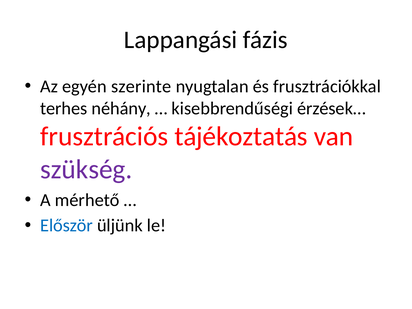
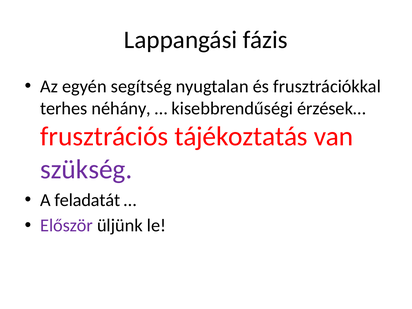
szerinte: szerinte -> segítség
mérhető: mérhető -> feladatát
Először colour: blue -> purple
